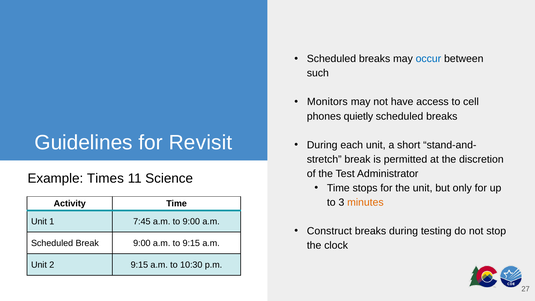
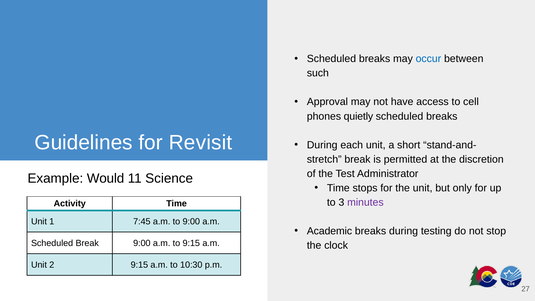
Monitors: Monitors -> Approval
Times: Times -> Would
minutes colour: orange -> purple
Construct: Construct -> Academic
